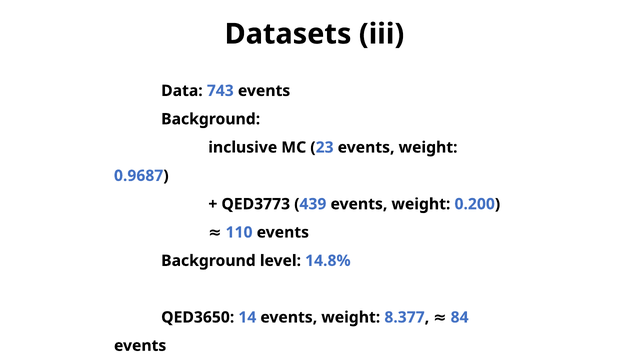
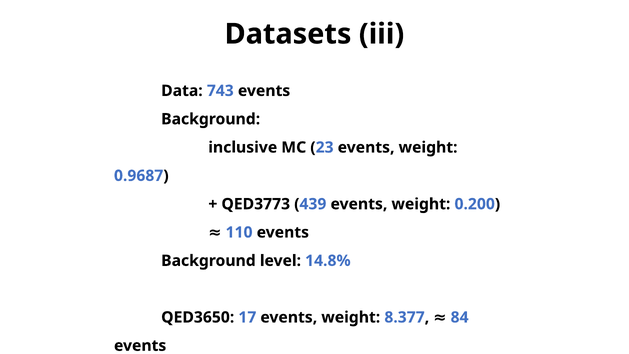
14: 14 -> 17
